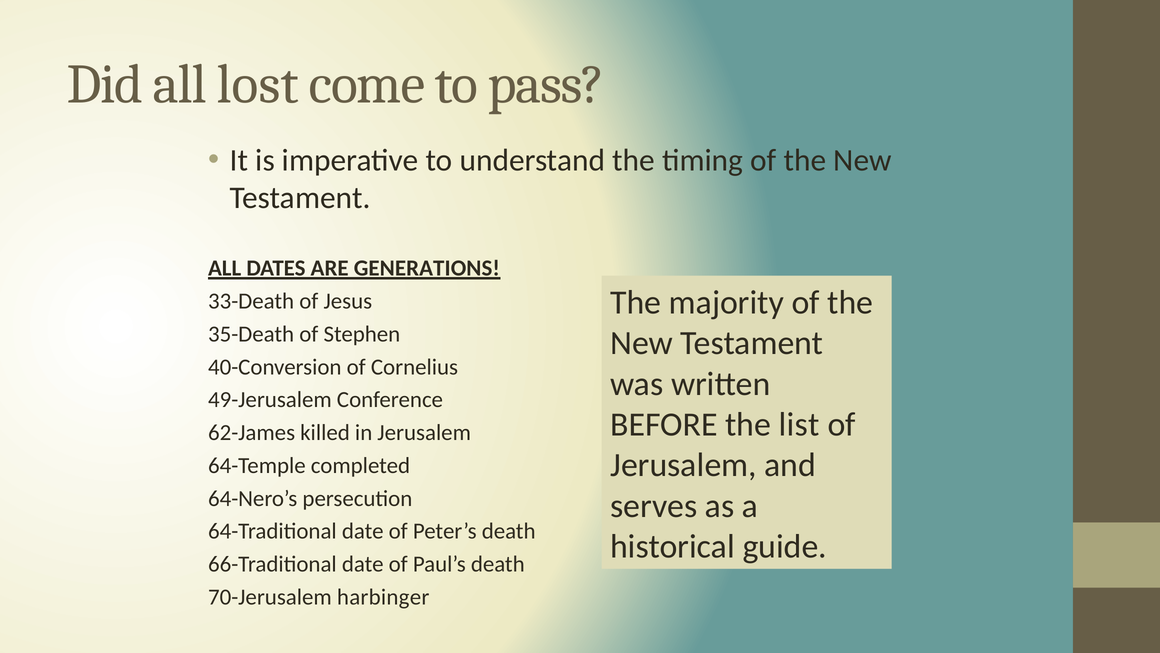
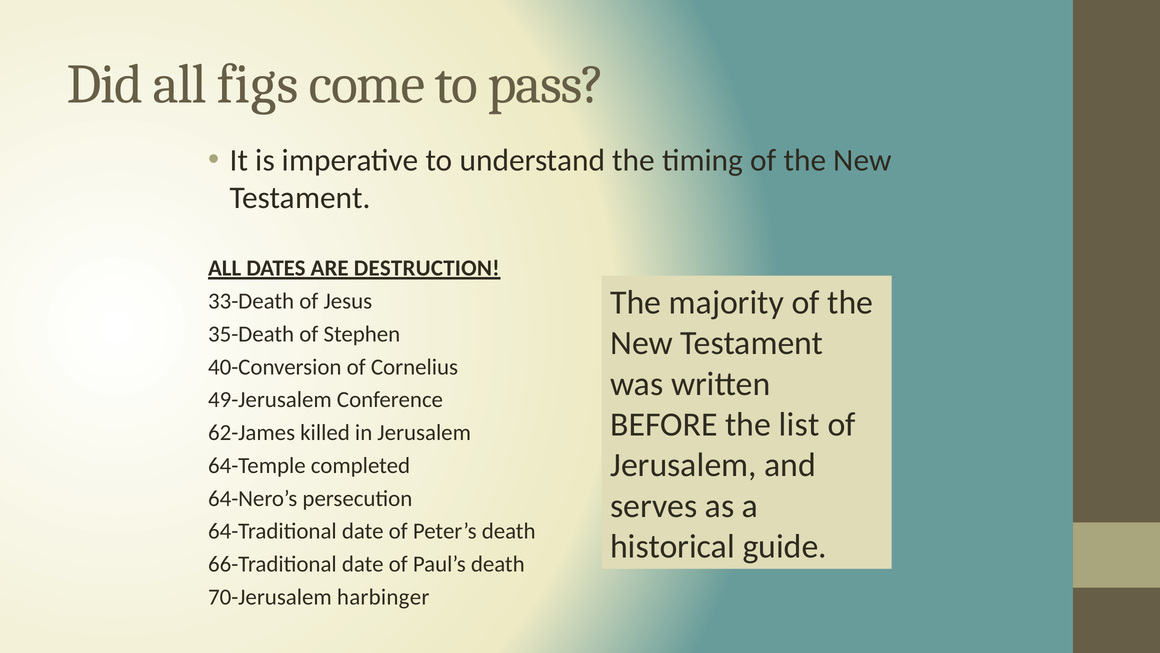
lost: lost -> figs
GENERATIONS: GENERATIONS -> DESTRUCTION
